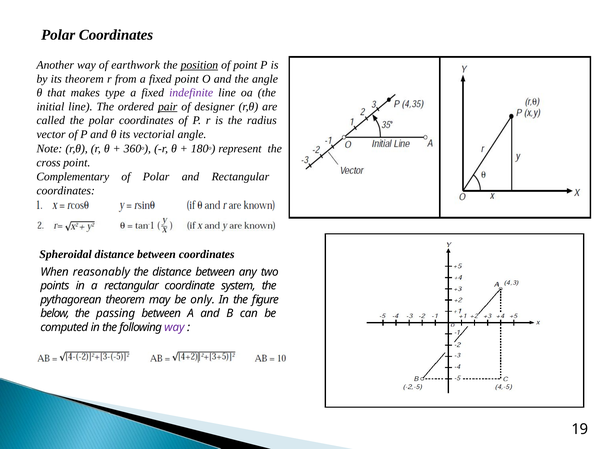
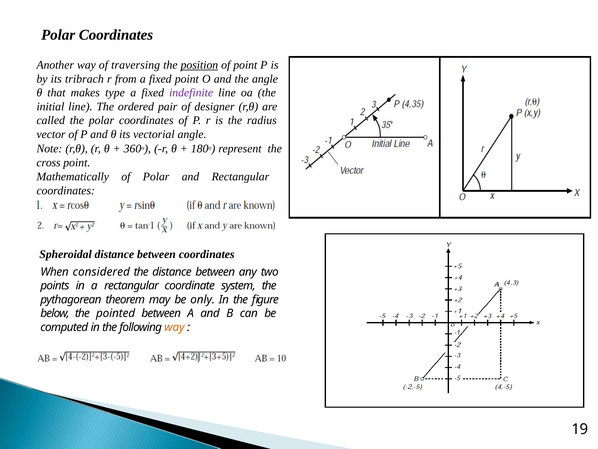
earthwork: earthwork -> traversing
its theorem: theorem -> tribrach
pair underline: present -> none
Complementary: Complementary -> Mathematically
reasonably: reasonably -> considered
passing: passing -> pointed
way at (174, 327) colour: purple -> orange
